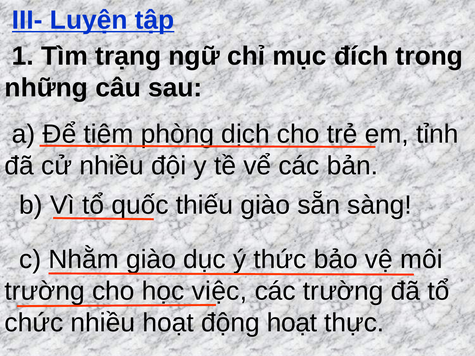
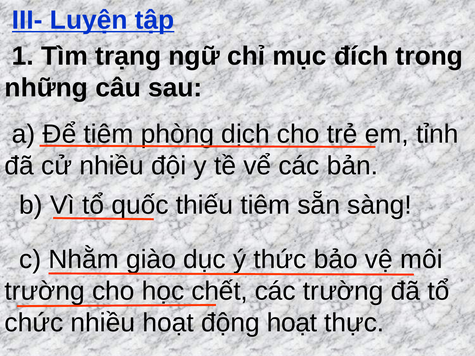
thiếu giào: giào -> tiêm
việc: việc -> chết
